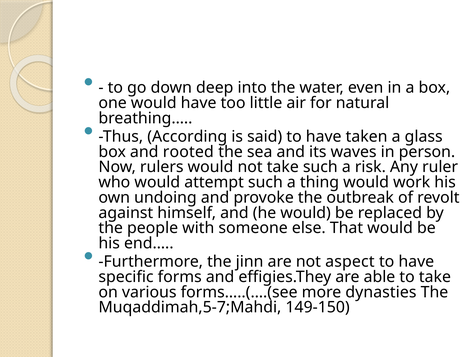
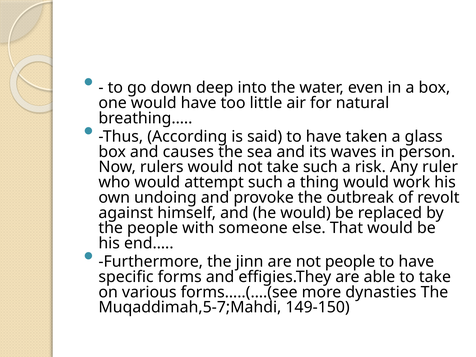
rooted: rooted -> causes
not aspect: aspect -> people
